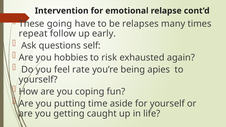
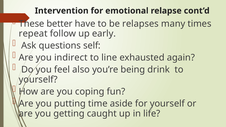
going: going -> better
hobbies: hobbies -> indirect
risk: risk -> line
rate: rate -> also
apies: apies -> drink
